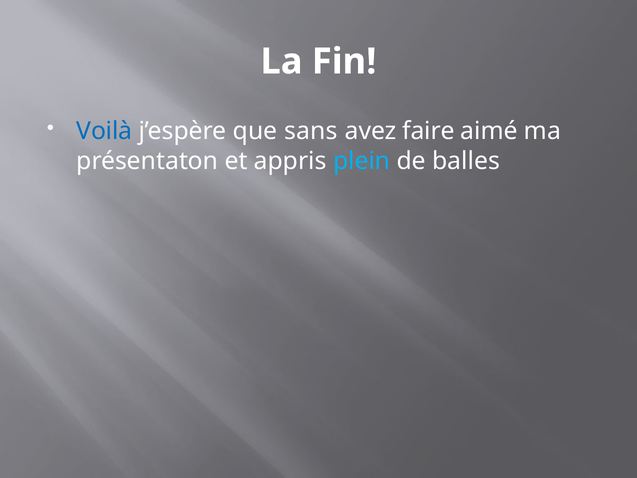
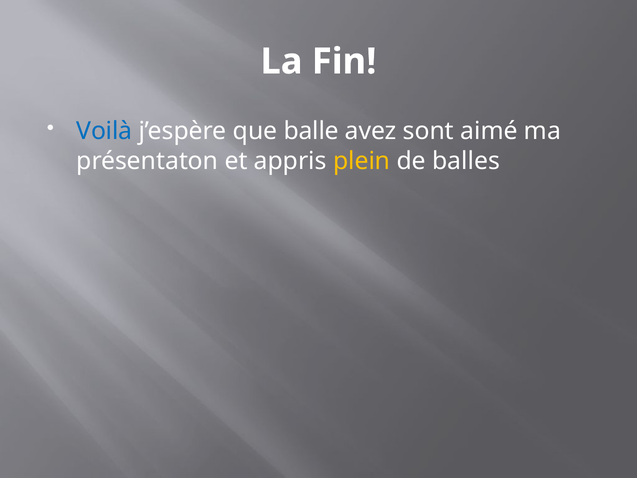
sans: sans -> balle
faire: faire -> sont
plein colour: light blue -> yellow
